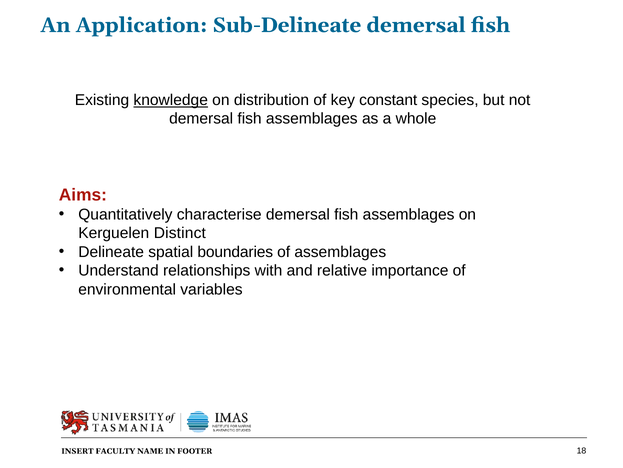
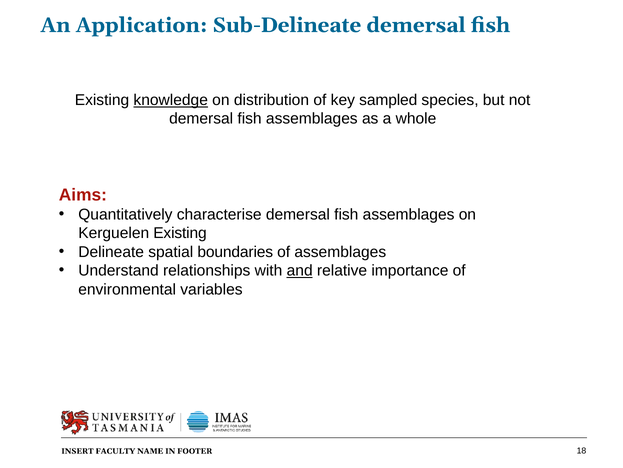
constant: constant -> sampled
Kerguelen Distinct: Distinct -> Existing
and underline: none -> present
